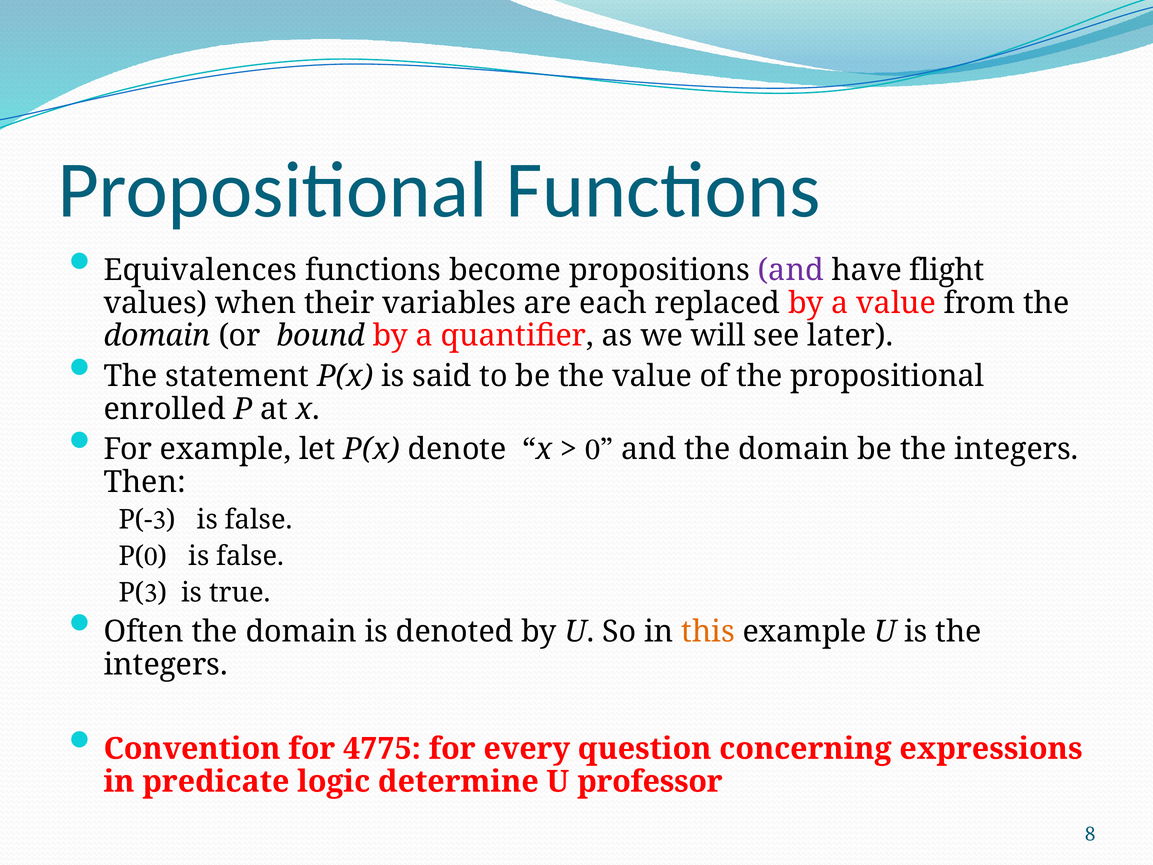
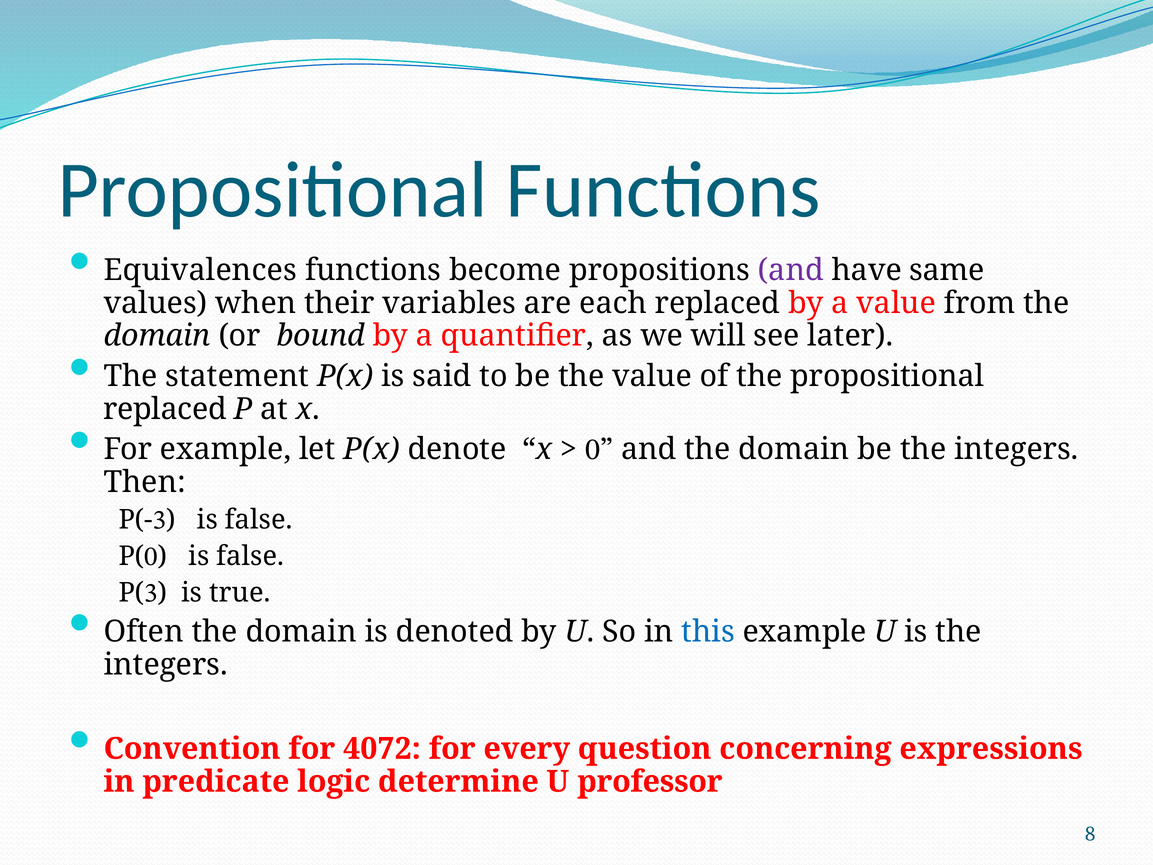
flight: flight -> same
enrolled at (165, 409): enrolled -> replaced
this colour: orange -> blue
4775: 4775 -> 4072
